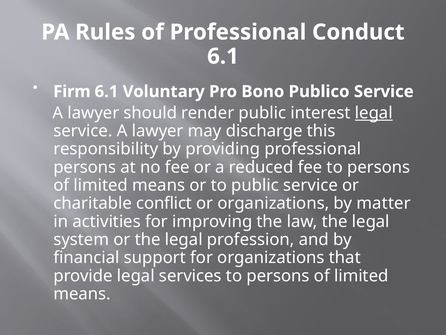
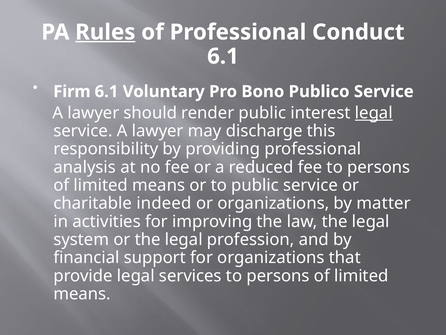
Rules underline: none -> present
persons at (85, 167): persons -> analysis
conflict: conflict -> indeed
